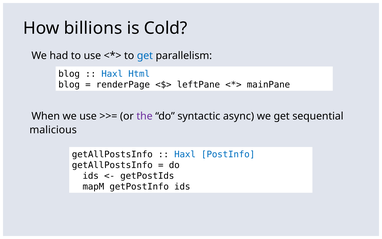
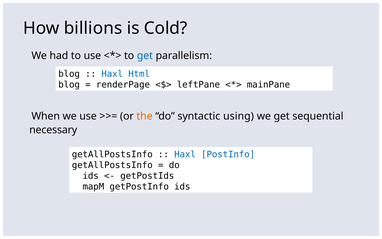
the colour: purple -> orange
async: async -> using
malicious: malicious -> necessary
